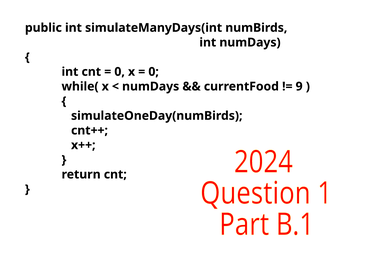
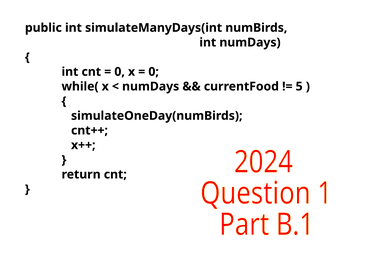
9: 9 -> 5
